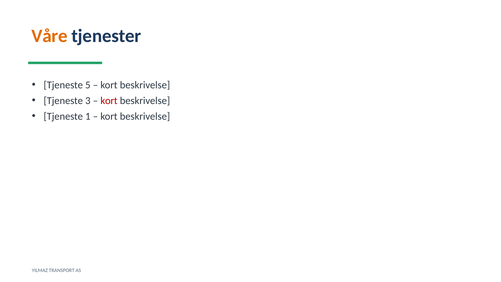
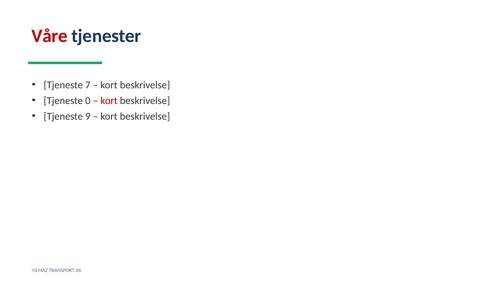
Våre colour: orange -> red
5: 5 -> 7
3: 3 -> 0
1: 1 -> 9
